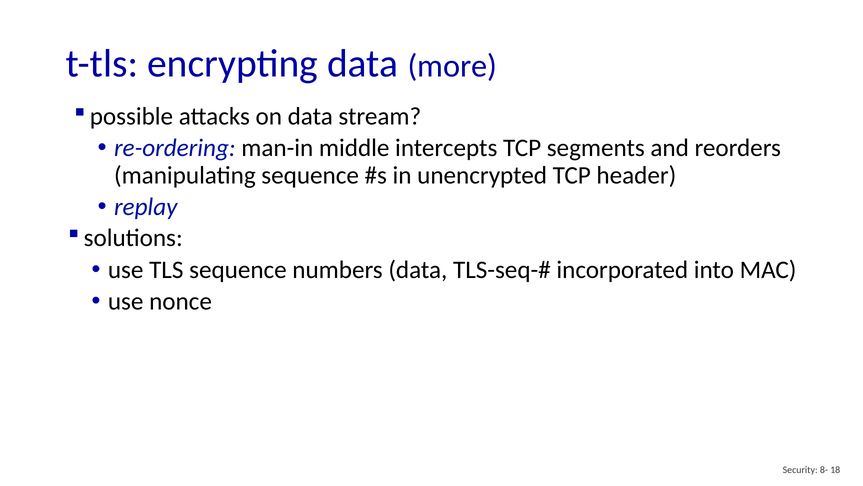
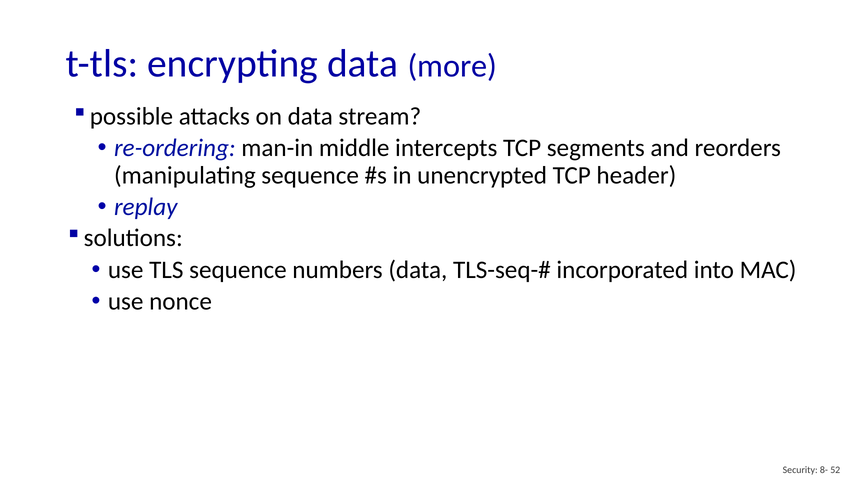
18: 18 -> 52
